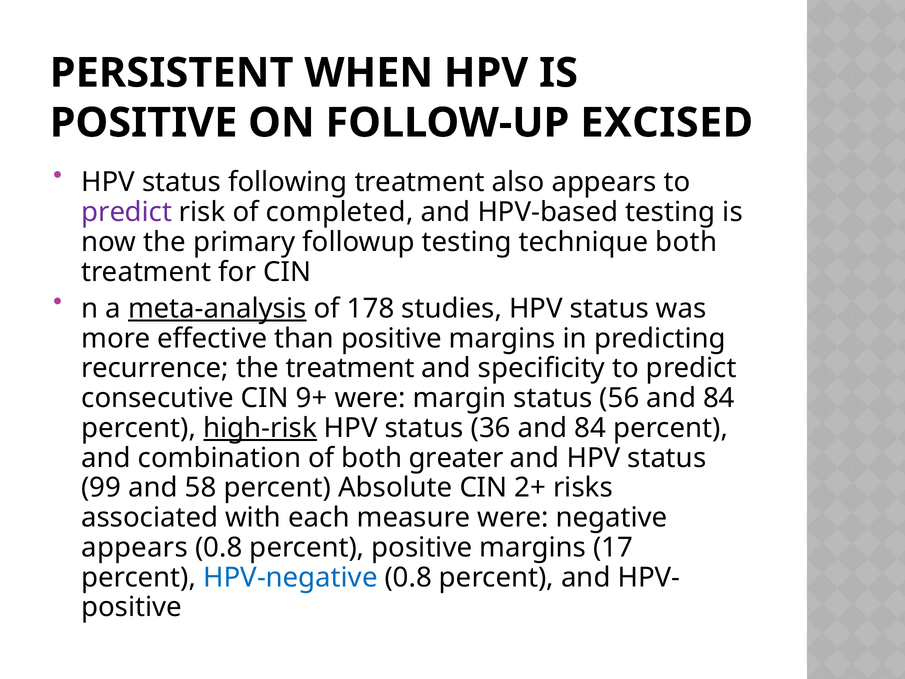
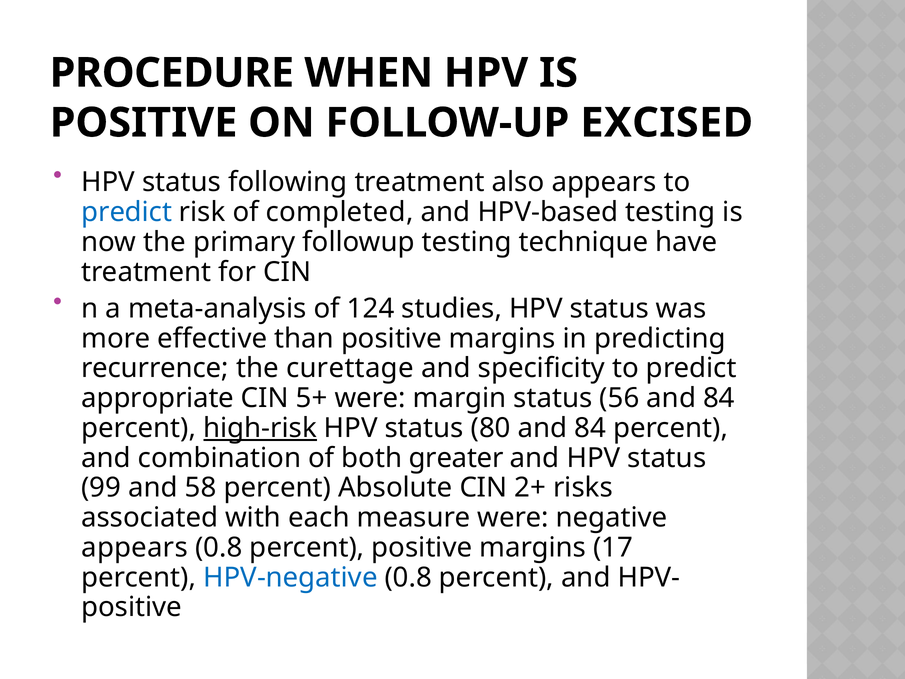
PERSISTENT: PERSISTENT -> PROCEDURE
predict at (127, 212) colour: purple -> blue
technique both: both -> have
meta-analysis underline: present -> none
178: 178 -> 124
the treatment: treatment -> curettage
consecutive: consecutive -> appropriate
9+: 9+ -> 5+
36: 36 -> 80
